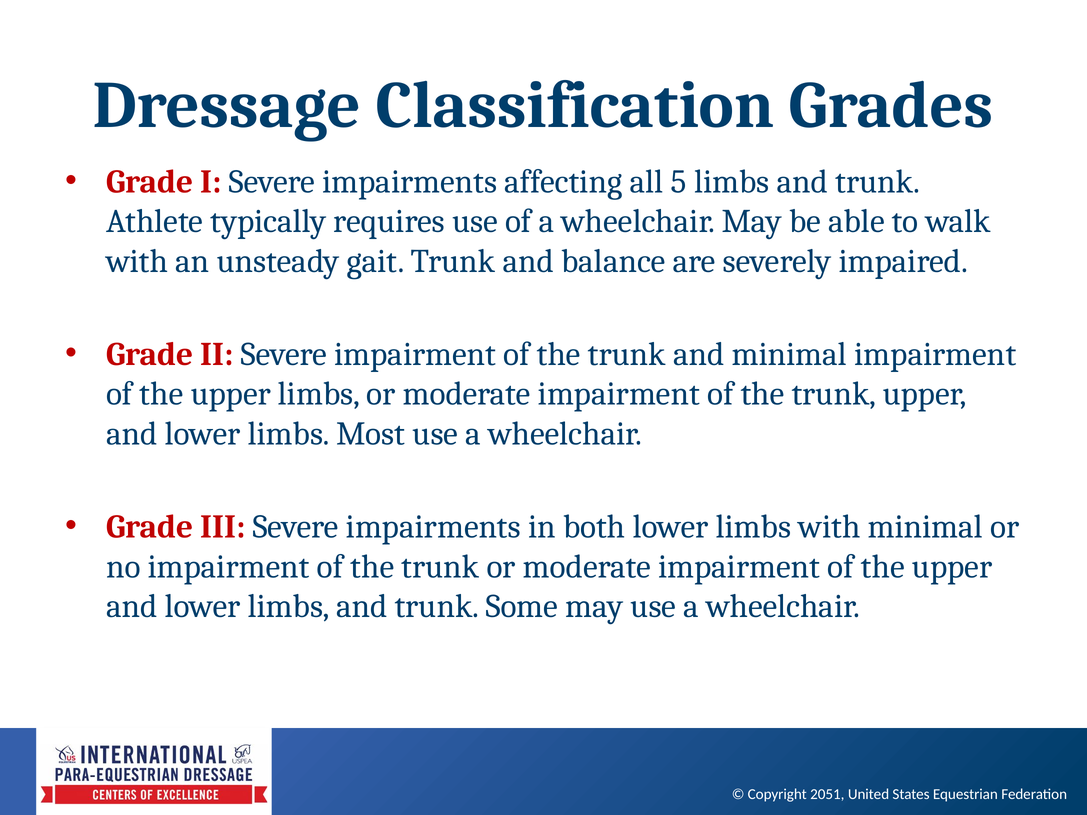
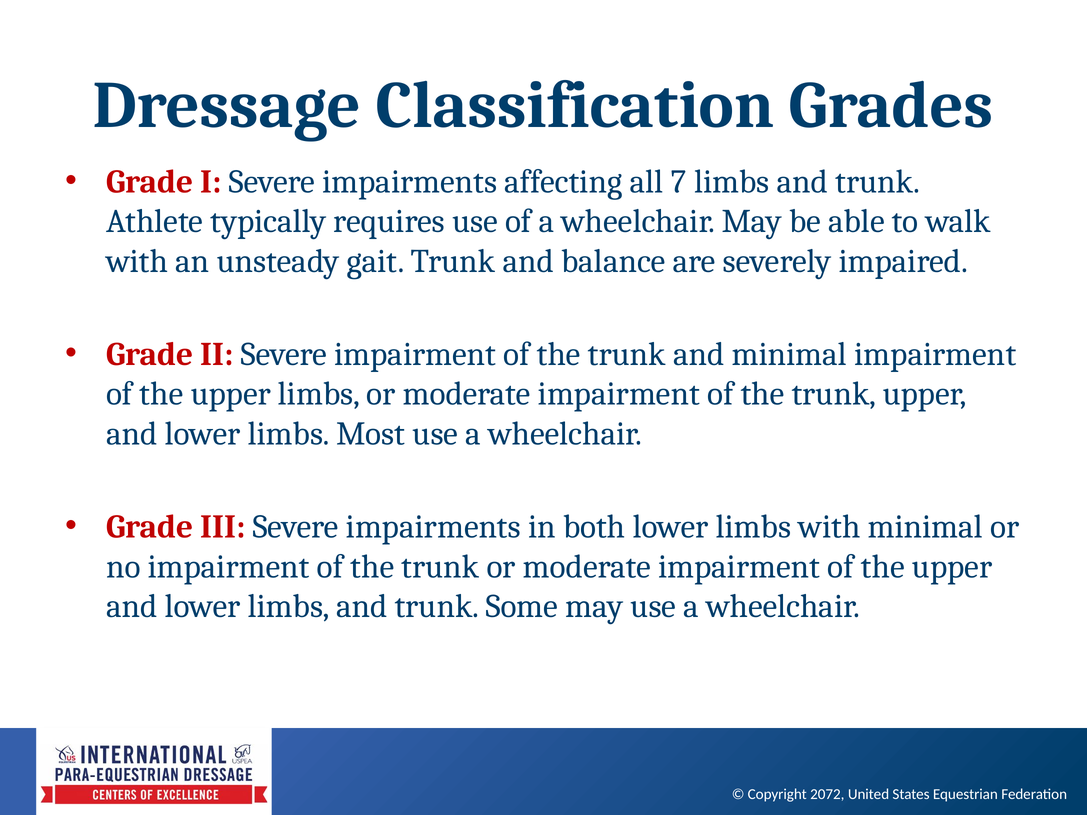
5: 5 -> 7
2051: 2051 -> 2072
